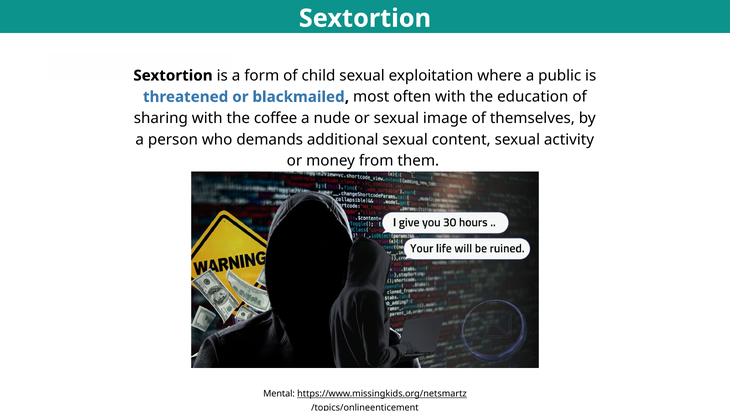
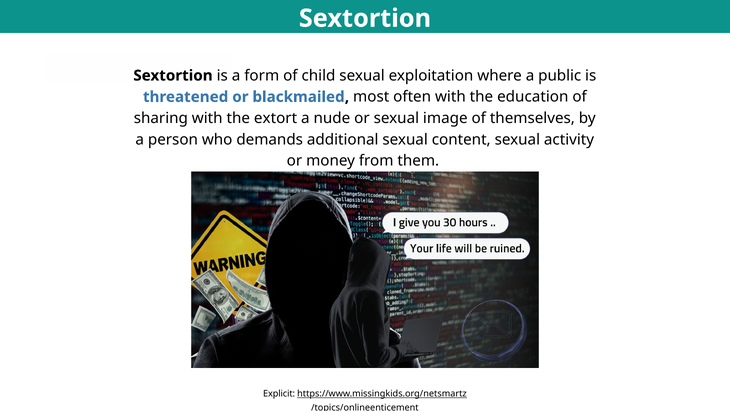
coffee: coffee -> extort
Mental: Mental -> Explicit
